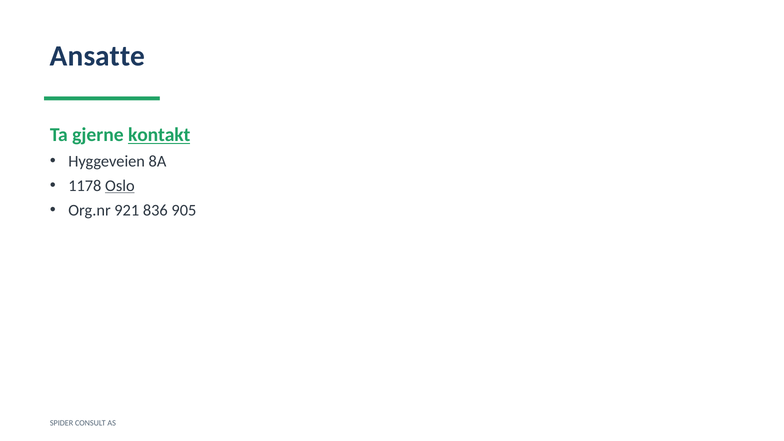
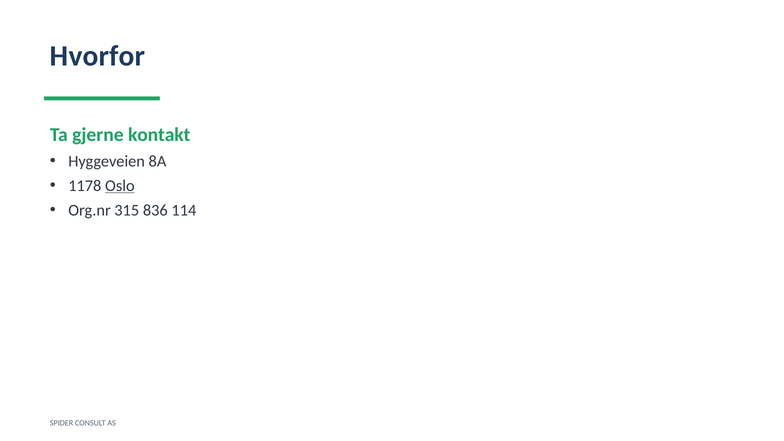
Ansatte: Ansatte -> Hvorfor
kontakt underline: present -> none
921: 921 -> 315
905: 905 -> 114
